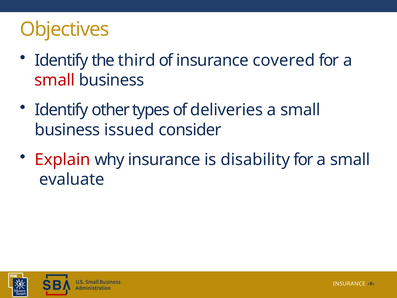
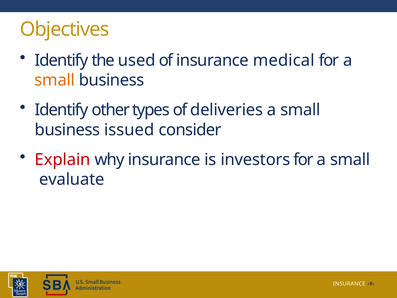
third: third -> used
covered: covered -> medical
small at (55, 80) colour: red -> orange
disability: disability -> investors
